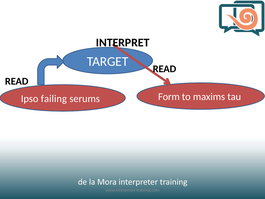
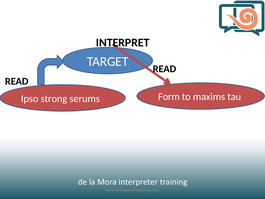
failing: failing -> strong
